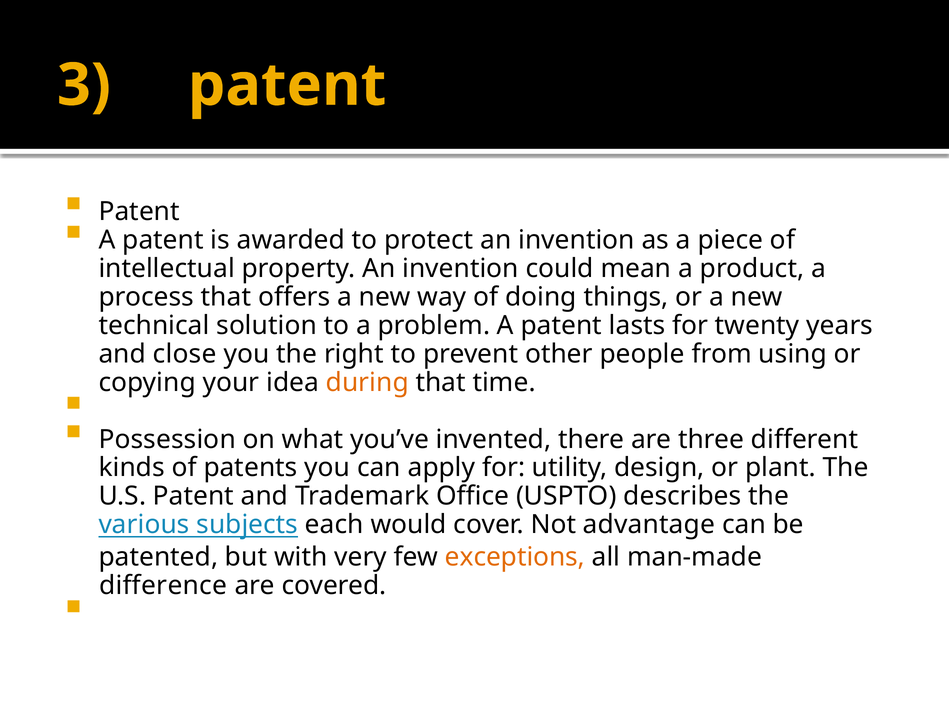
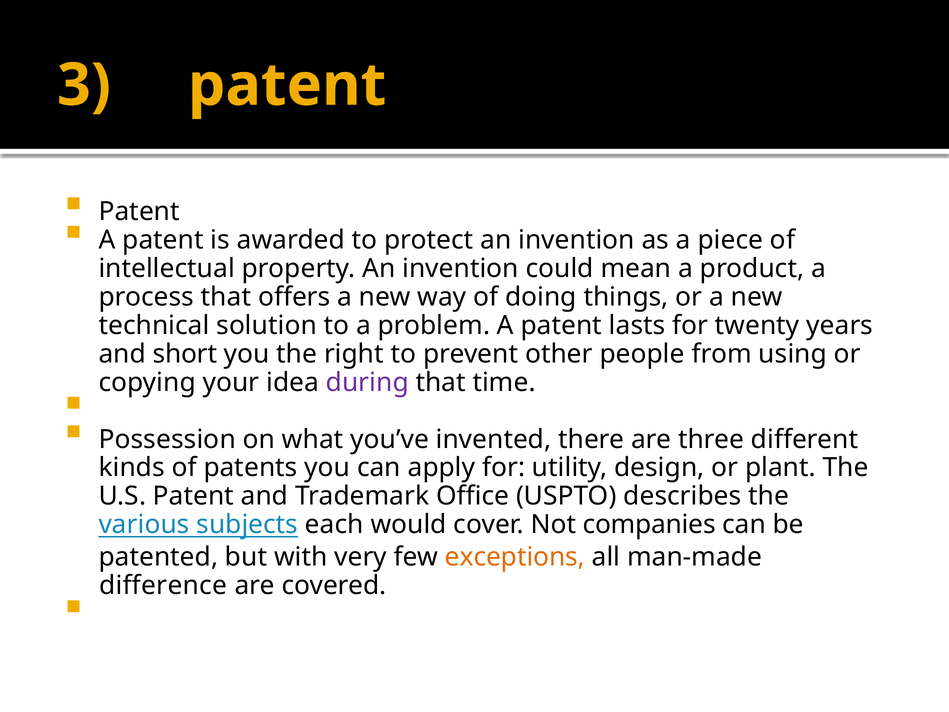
close: close -> short
during colour: orange -> purple
advantage: advantage -> companies
